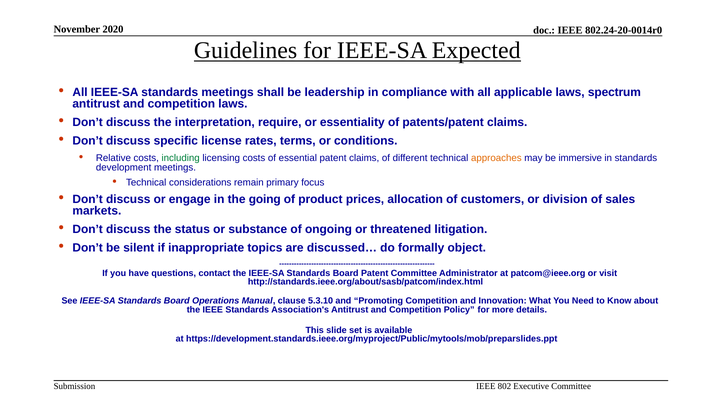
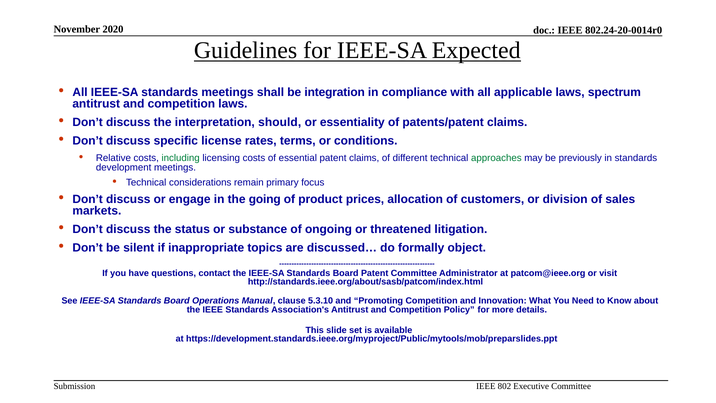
leadership: leadership -> integration
require: require -> should
approaches colour: orange -> green
immersive: immersive -> previously
